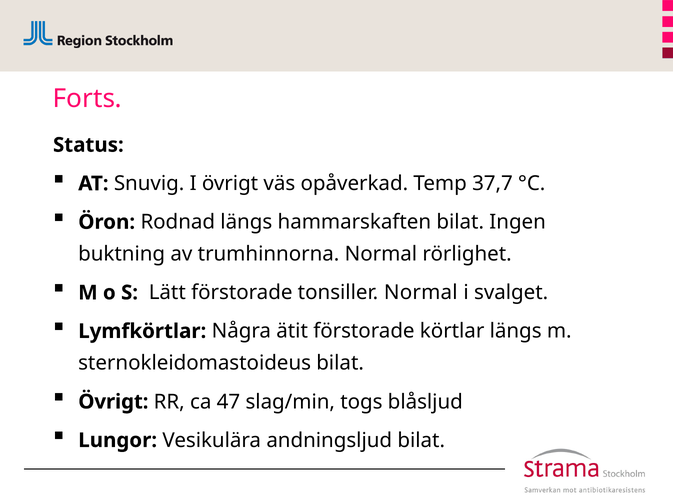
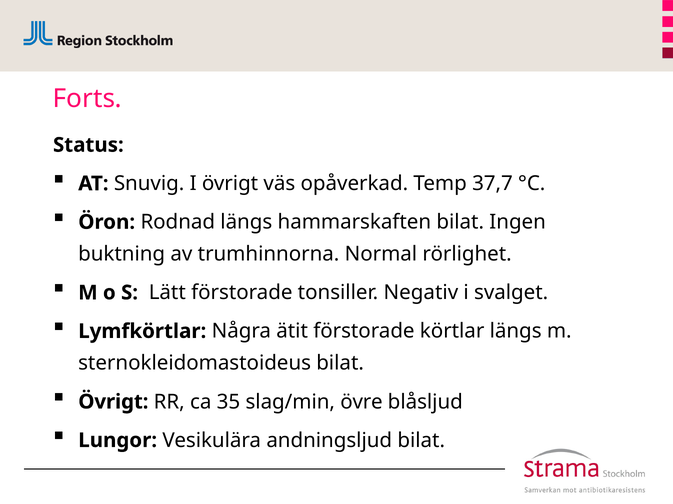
tonsiller Normal: Normal -> Negativ
47: 47 -> 35
togs: togs -> övre
